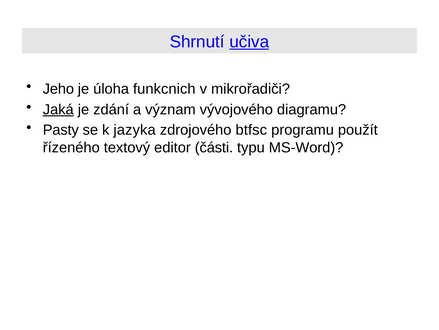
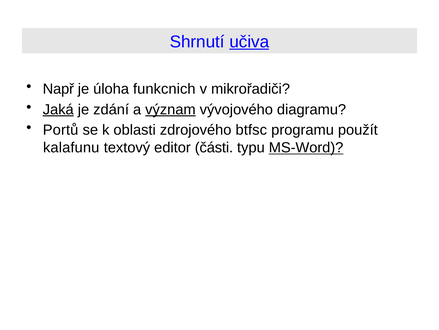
Jeho: Jeho -> Např
význam underline: none -> present
Pasty: Pasty -> Portů
jazyka: jazyka -> oblasti
řízeného: řízeného -> kalafunu
MS-Word underline: none -> present
